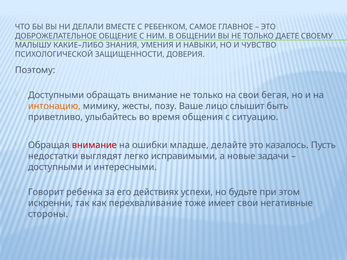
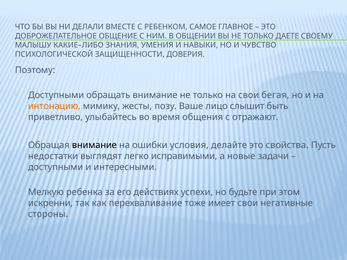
ситуацию: ситуацию -> отражают
внимание at (94, 145) colour: red -> black
младше: младше -> условия
казалось: казалось -> свойства
Говорит: Говорит -> Мелкую
